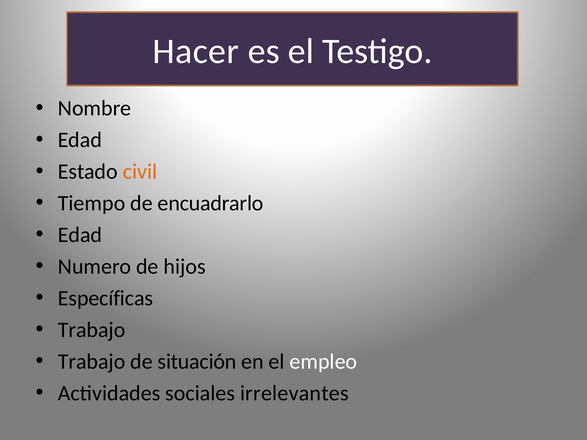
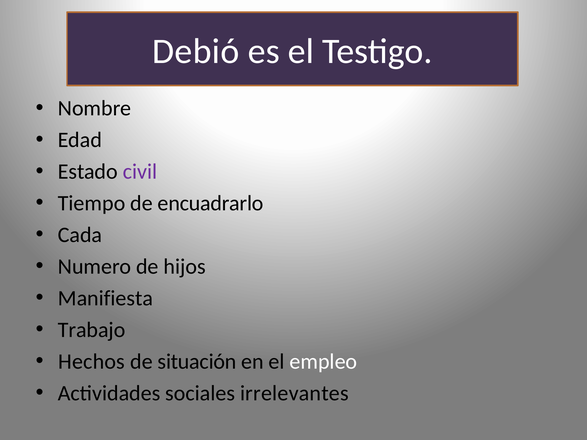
Hacer: Hacer -> Debió
civil colour: orange -> purple
Edad at (80, 235): Edad -> Cada
Específicas: Específicas -> Manifiesta
Trabajo at (92, 362): Trabajo -> Hechos
